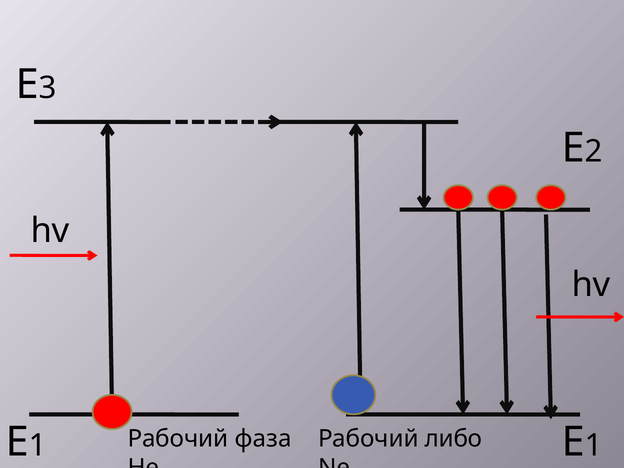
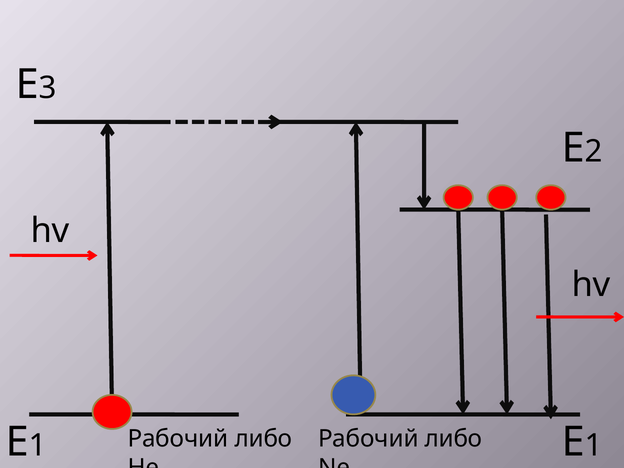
фаза at (263, 439): фаза -> либо
